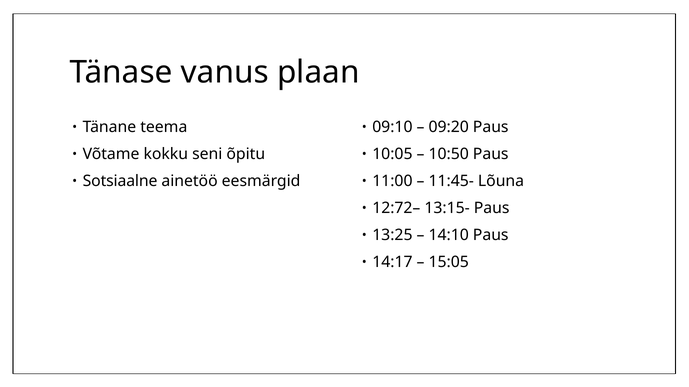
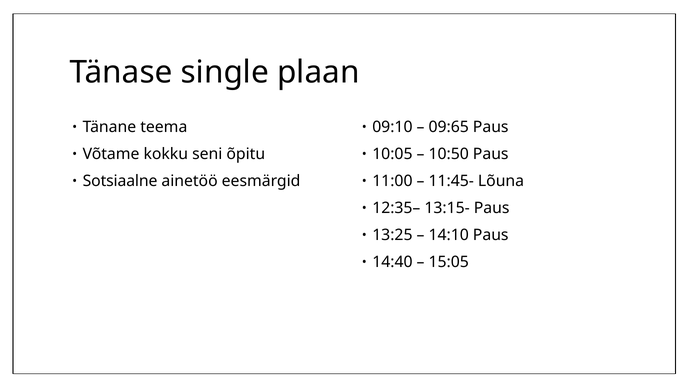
vanus: vanus -> single
09:20: 09:20 -> 09:65
12:72–: 12:72– -> 12:35–
14:17: 14:17 -> 14:40
